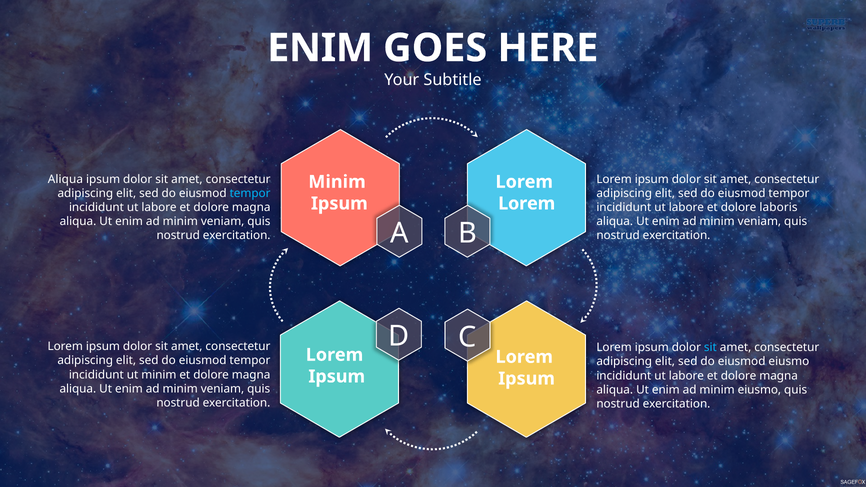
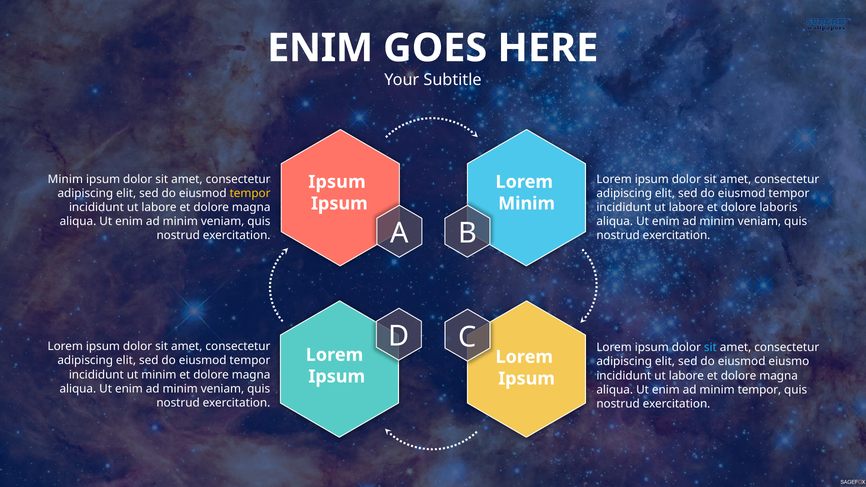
Aliqua at (65, 179): Aliqua -> Minim
Minim at (337, 182): Minim -> Ipsum
tempor at (250, 193) colour: light blue -> yellow
Lorem at (527, 204): Lorem -> Minim
minim eiusmo: eiusmo -> tempor
